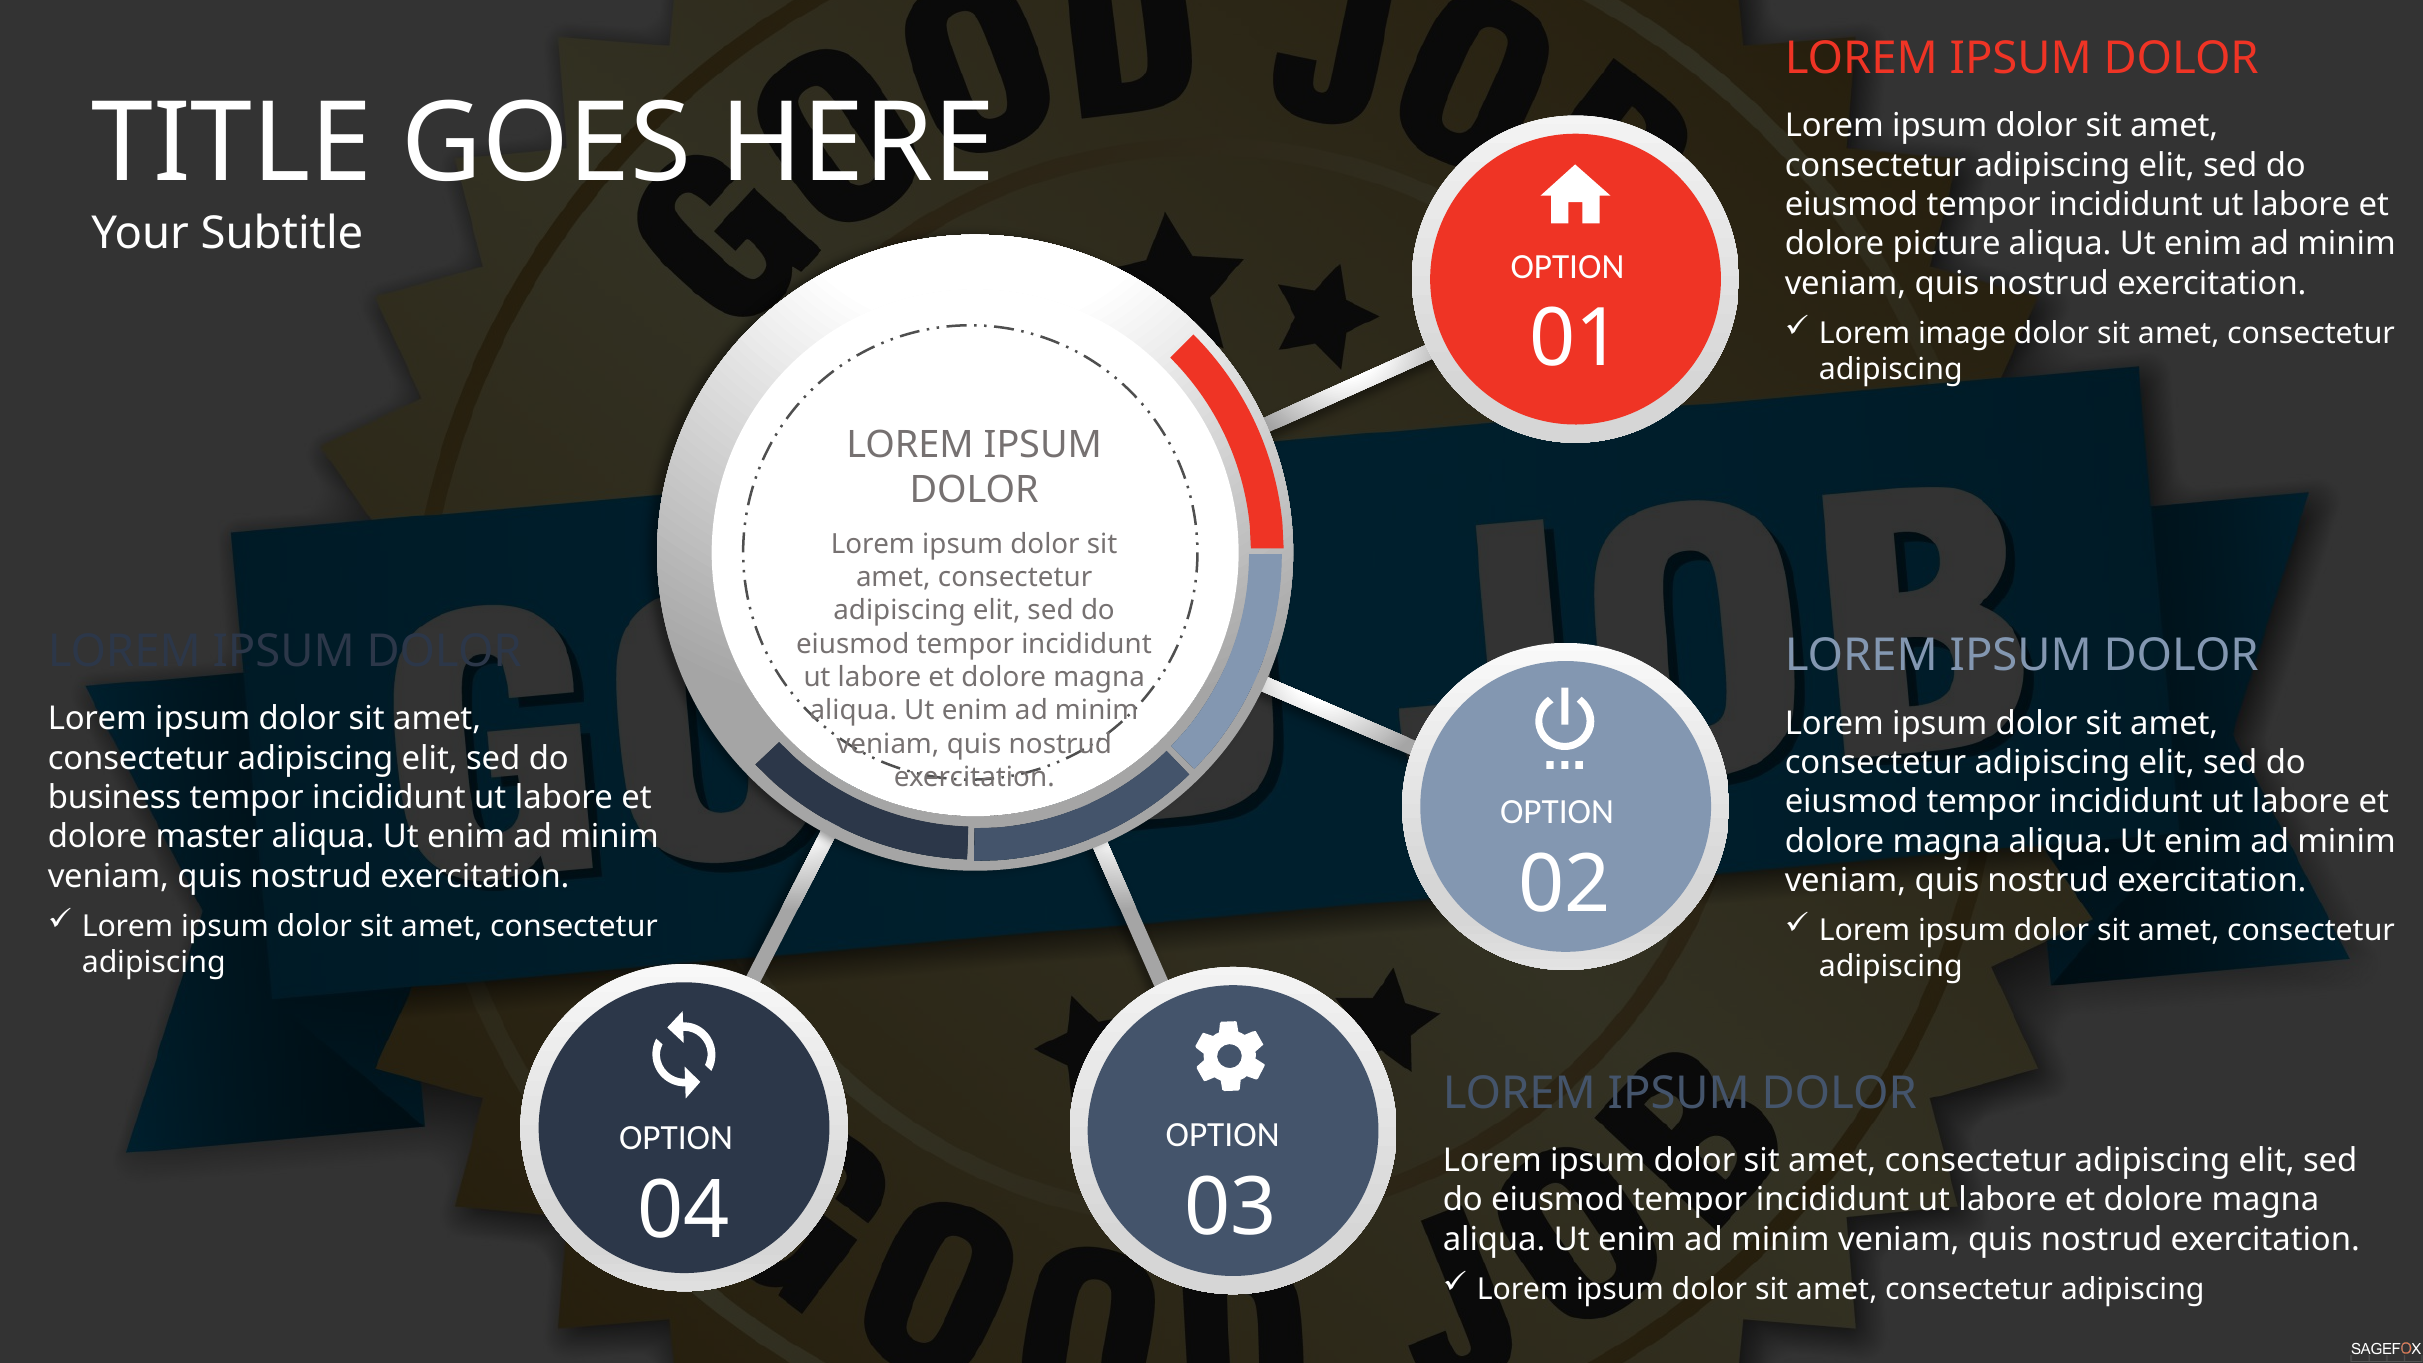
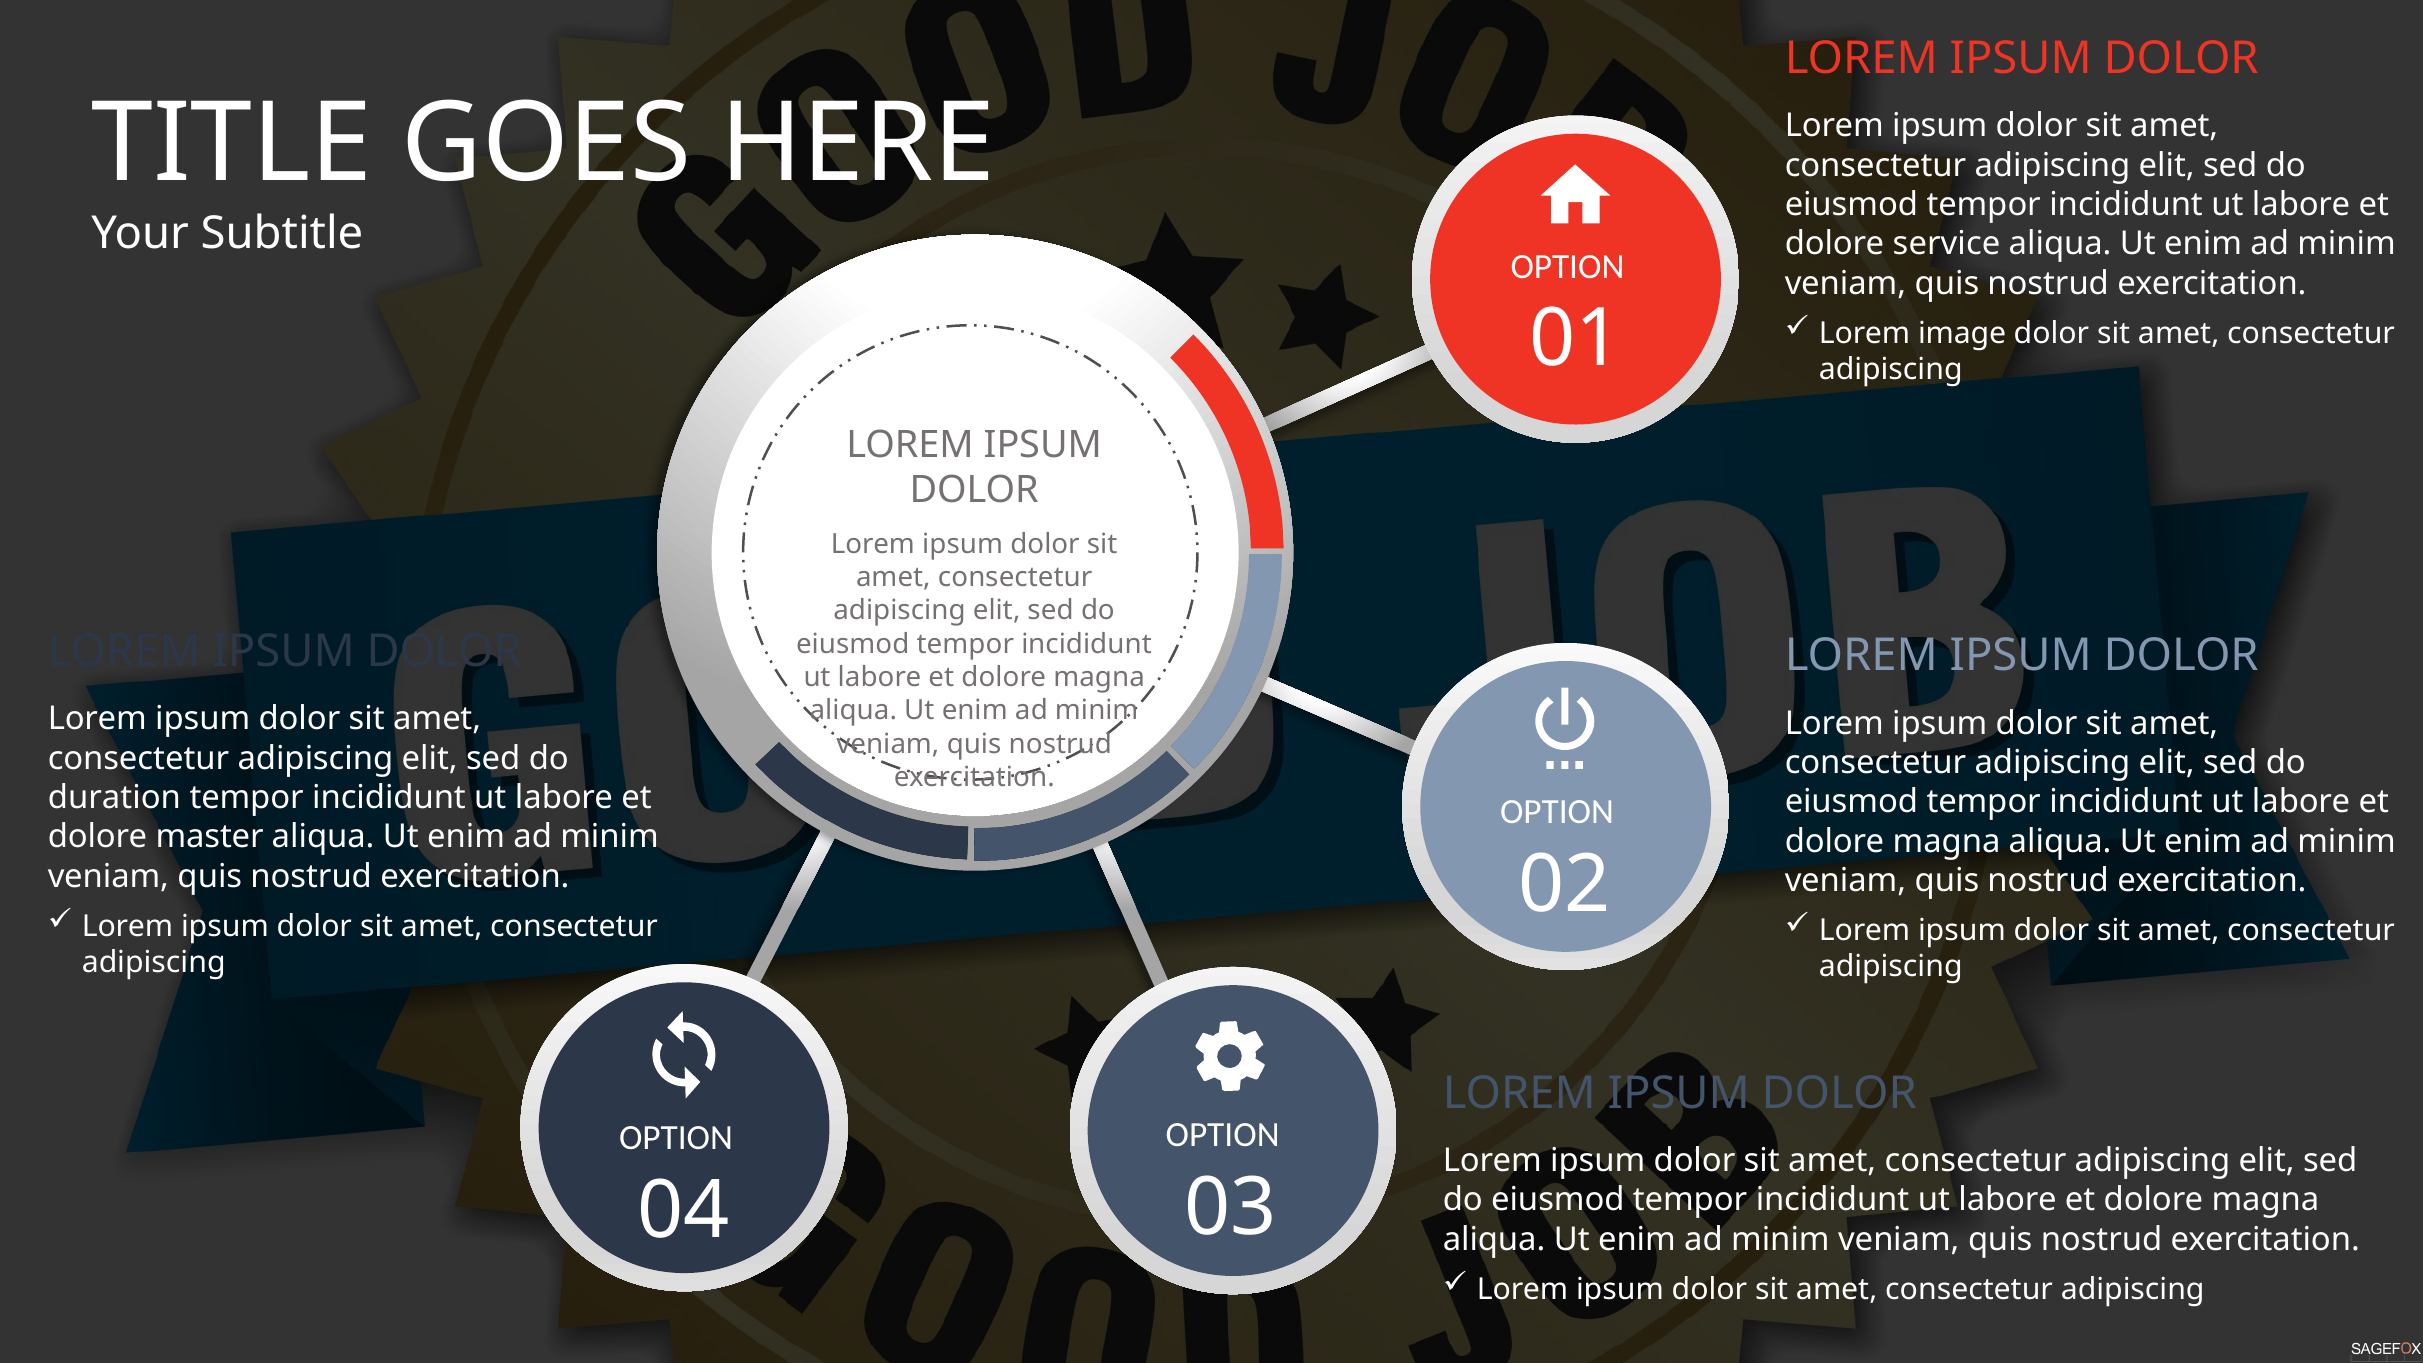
picture: picture -> service
business: business -> duration
